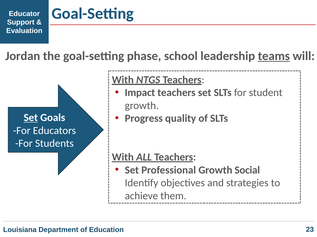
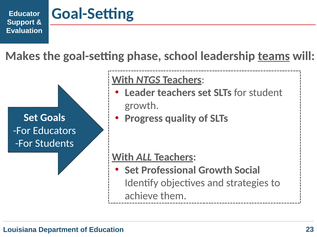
Jordan: Jordan -> Makes
Impact: Impact -> Leader
Set at (31, 118) underline: present -> none
